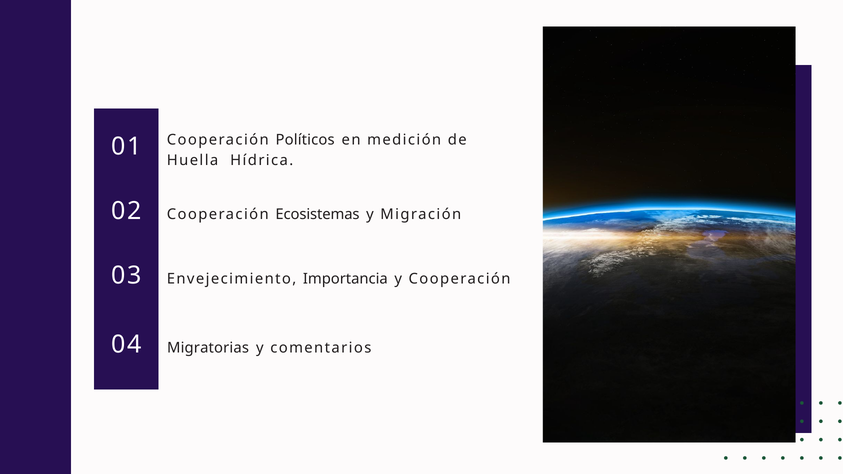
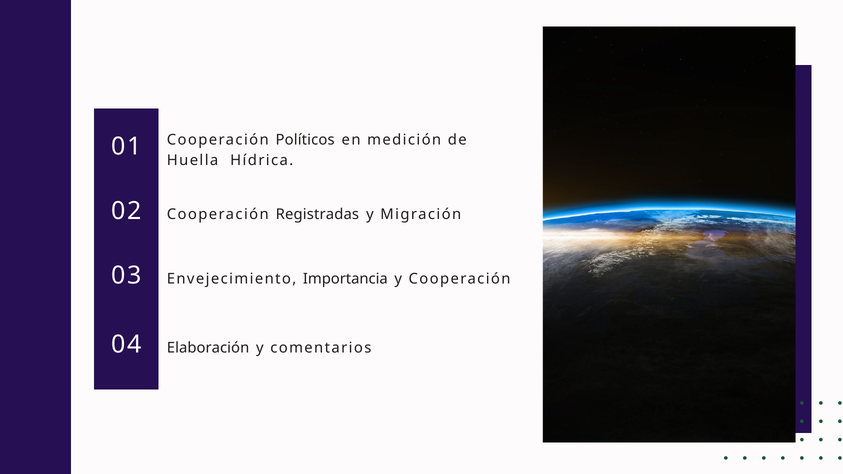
Ecosistemas: Ecosistemas -> Registradas
Migratorias: Migratorias -> Elaboración
